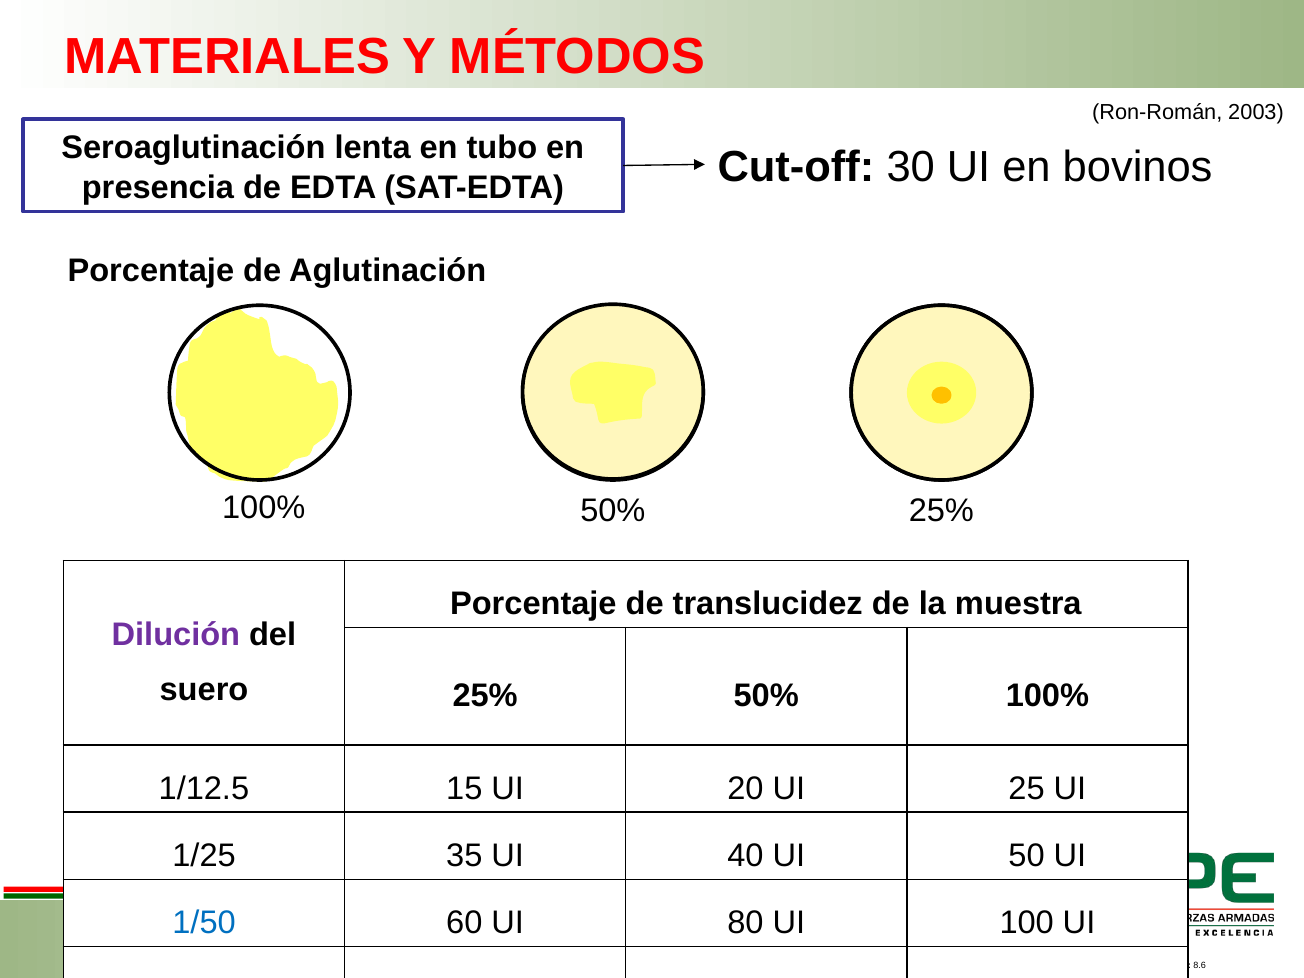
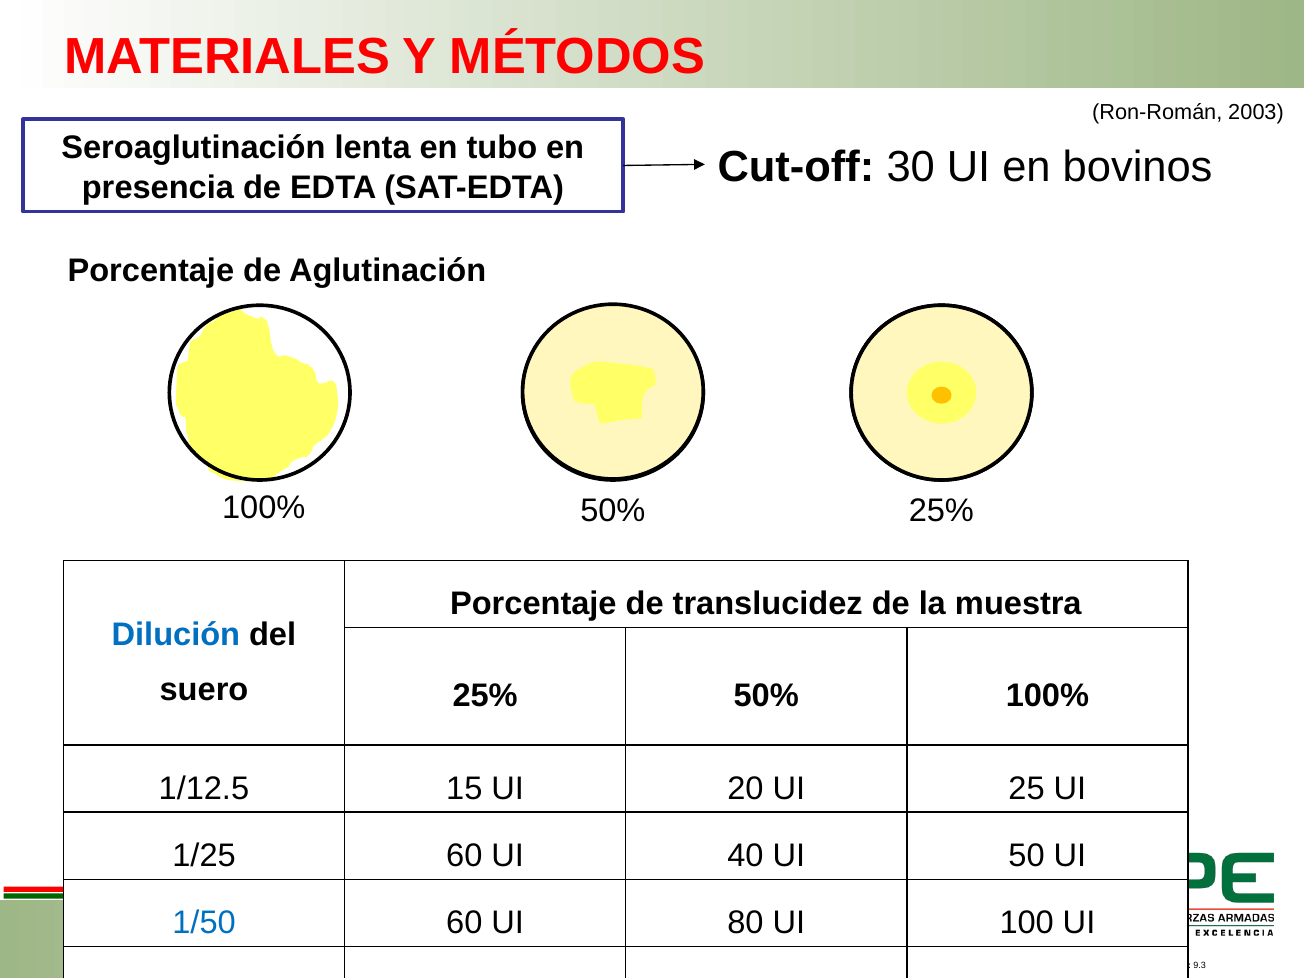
Dilución colour: purple -> blue
1/25 35: 35 -> 60
8.6: 8.6 -> 9.3
